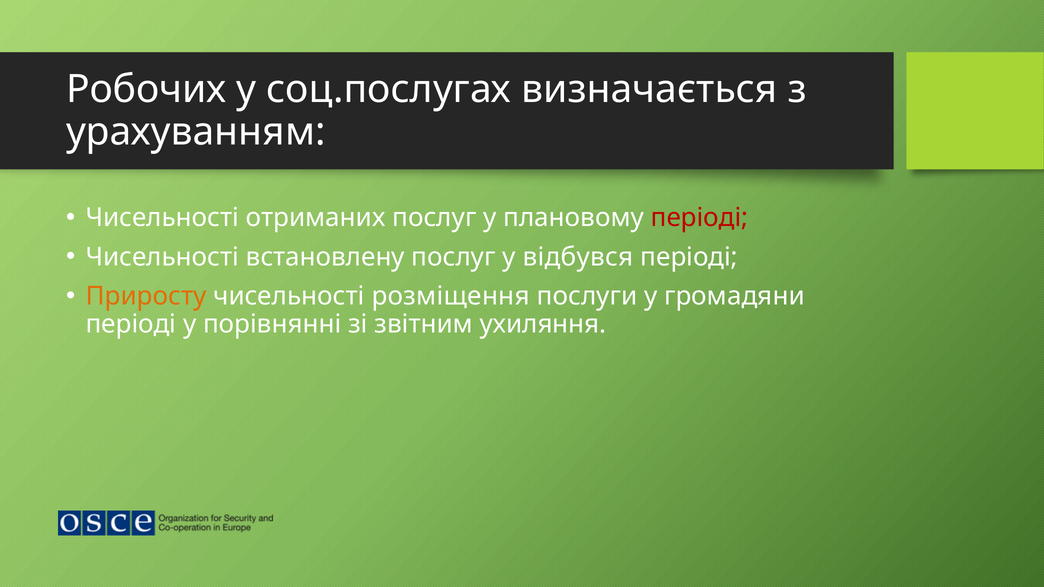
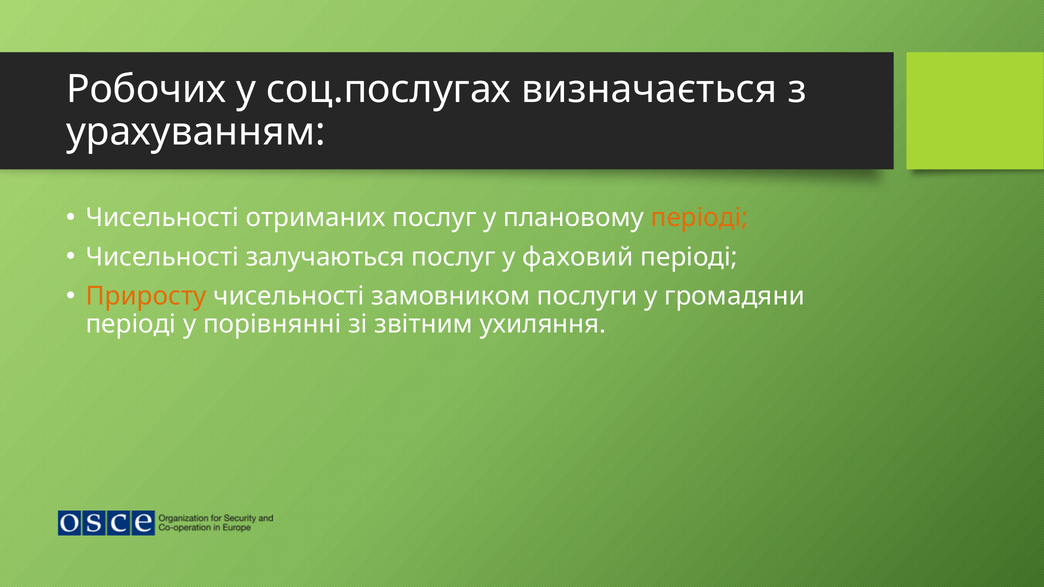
періоді at (700, 218) colour: red -> orange
встановлену: встановлену -> залучаються
відбувся: відбувся -> фаховий
розміщення: розміщення -> замовником
